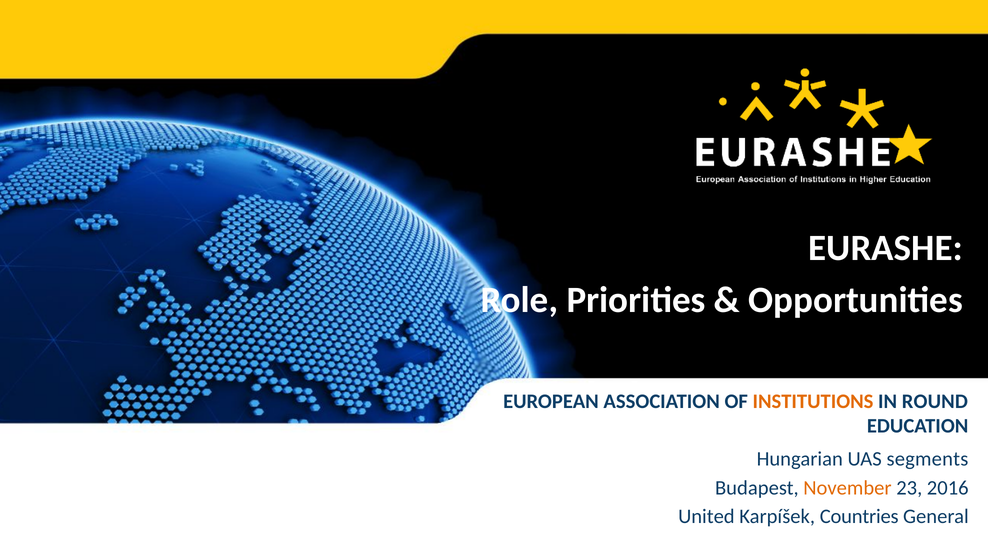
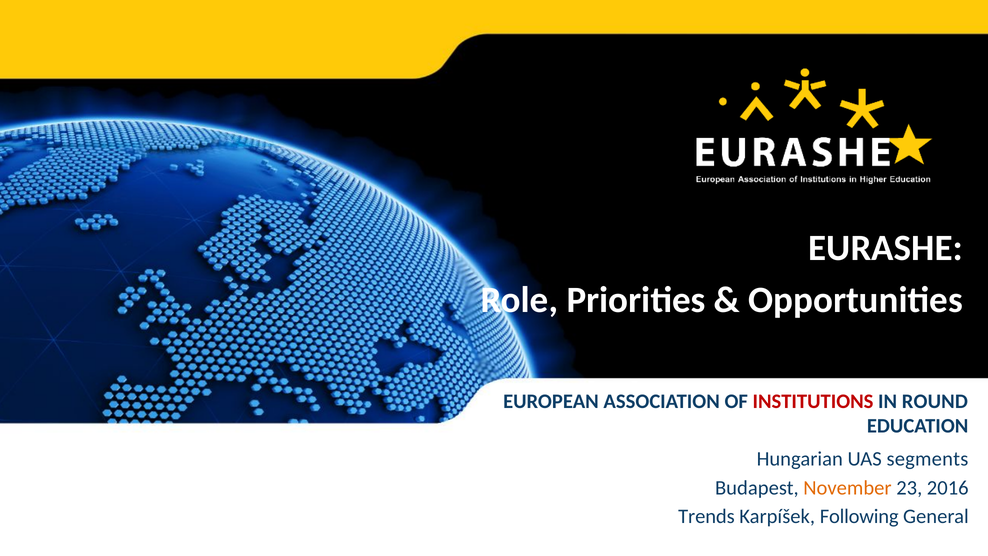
INSTITUTIONS colour: orange -> red
United: United -> Trends
Countries: Countries -> Following
